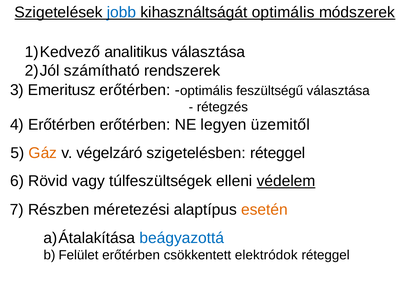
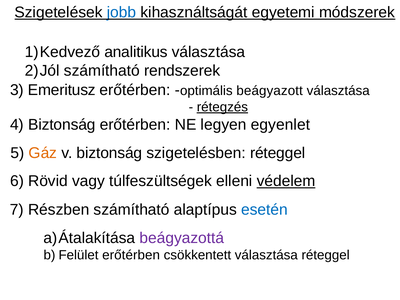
kihasználtságát optimális: optimális -> egyetemi
feszültségű: feszültségű -> beágyazott
rétegzés underline: none -> present
4 Erőtérben: Erőtérben -> Biztonság
üzemitől: üzemitől -> egyenlet
v végelzáró: végelzáró -> biztonság
Részben méretezési: méretezési -> számítható
esetén colour: orange -> blue
beágyazottá colour: blue -> purple
csökkentett elektródok: elektródok -> választása
